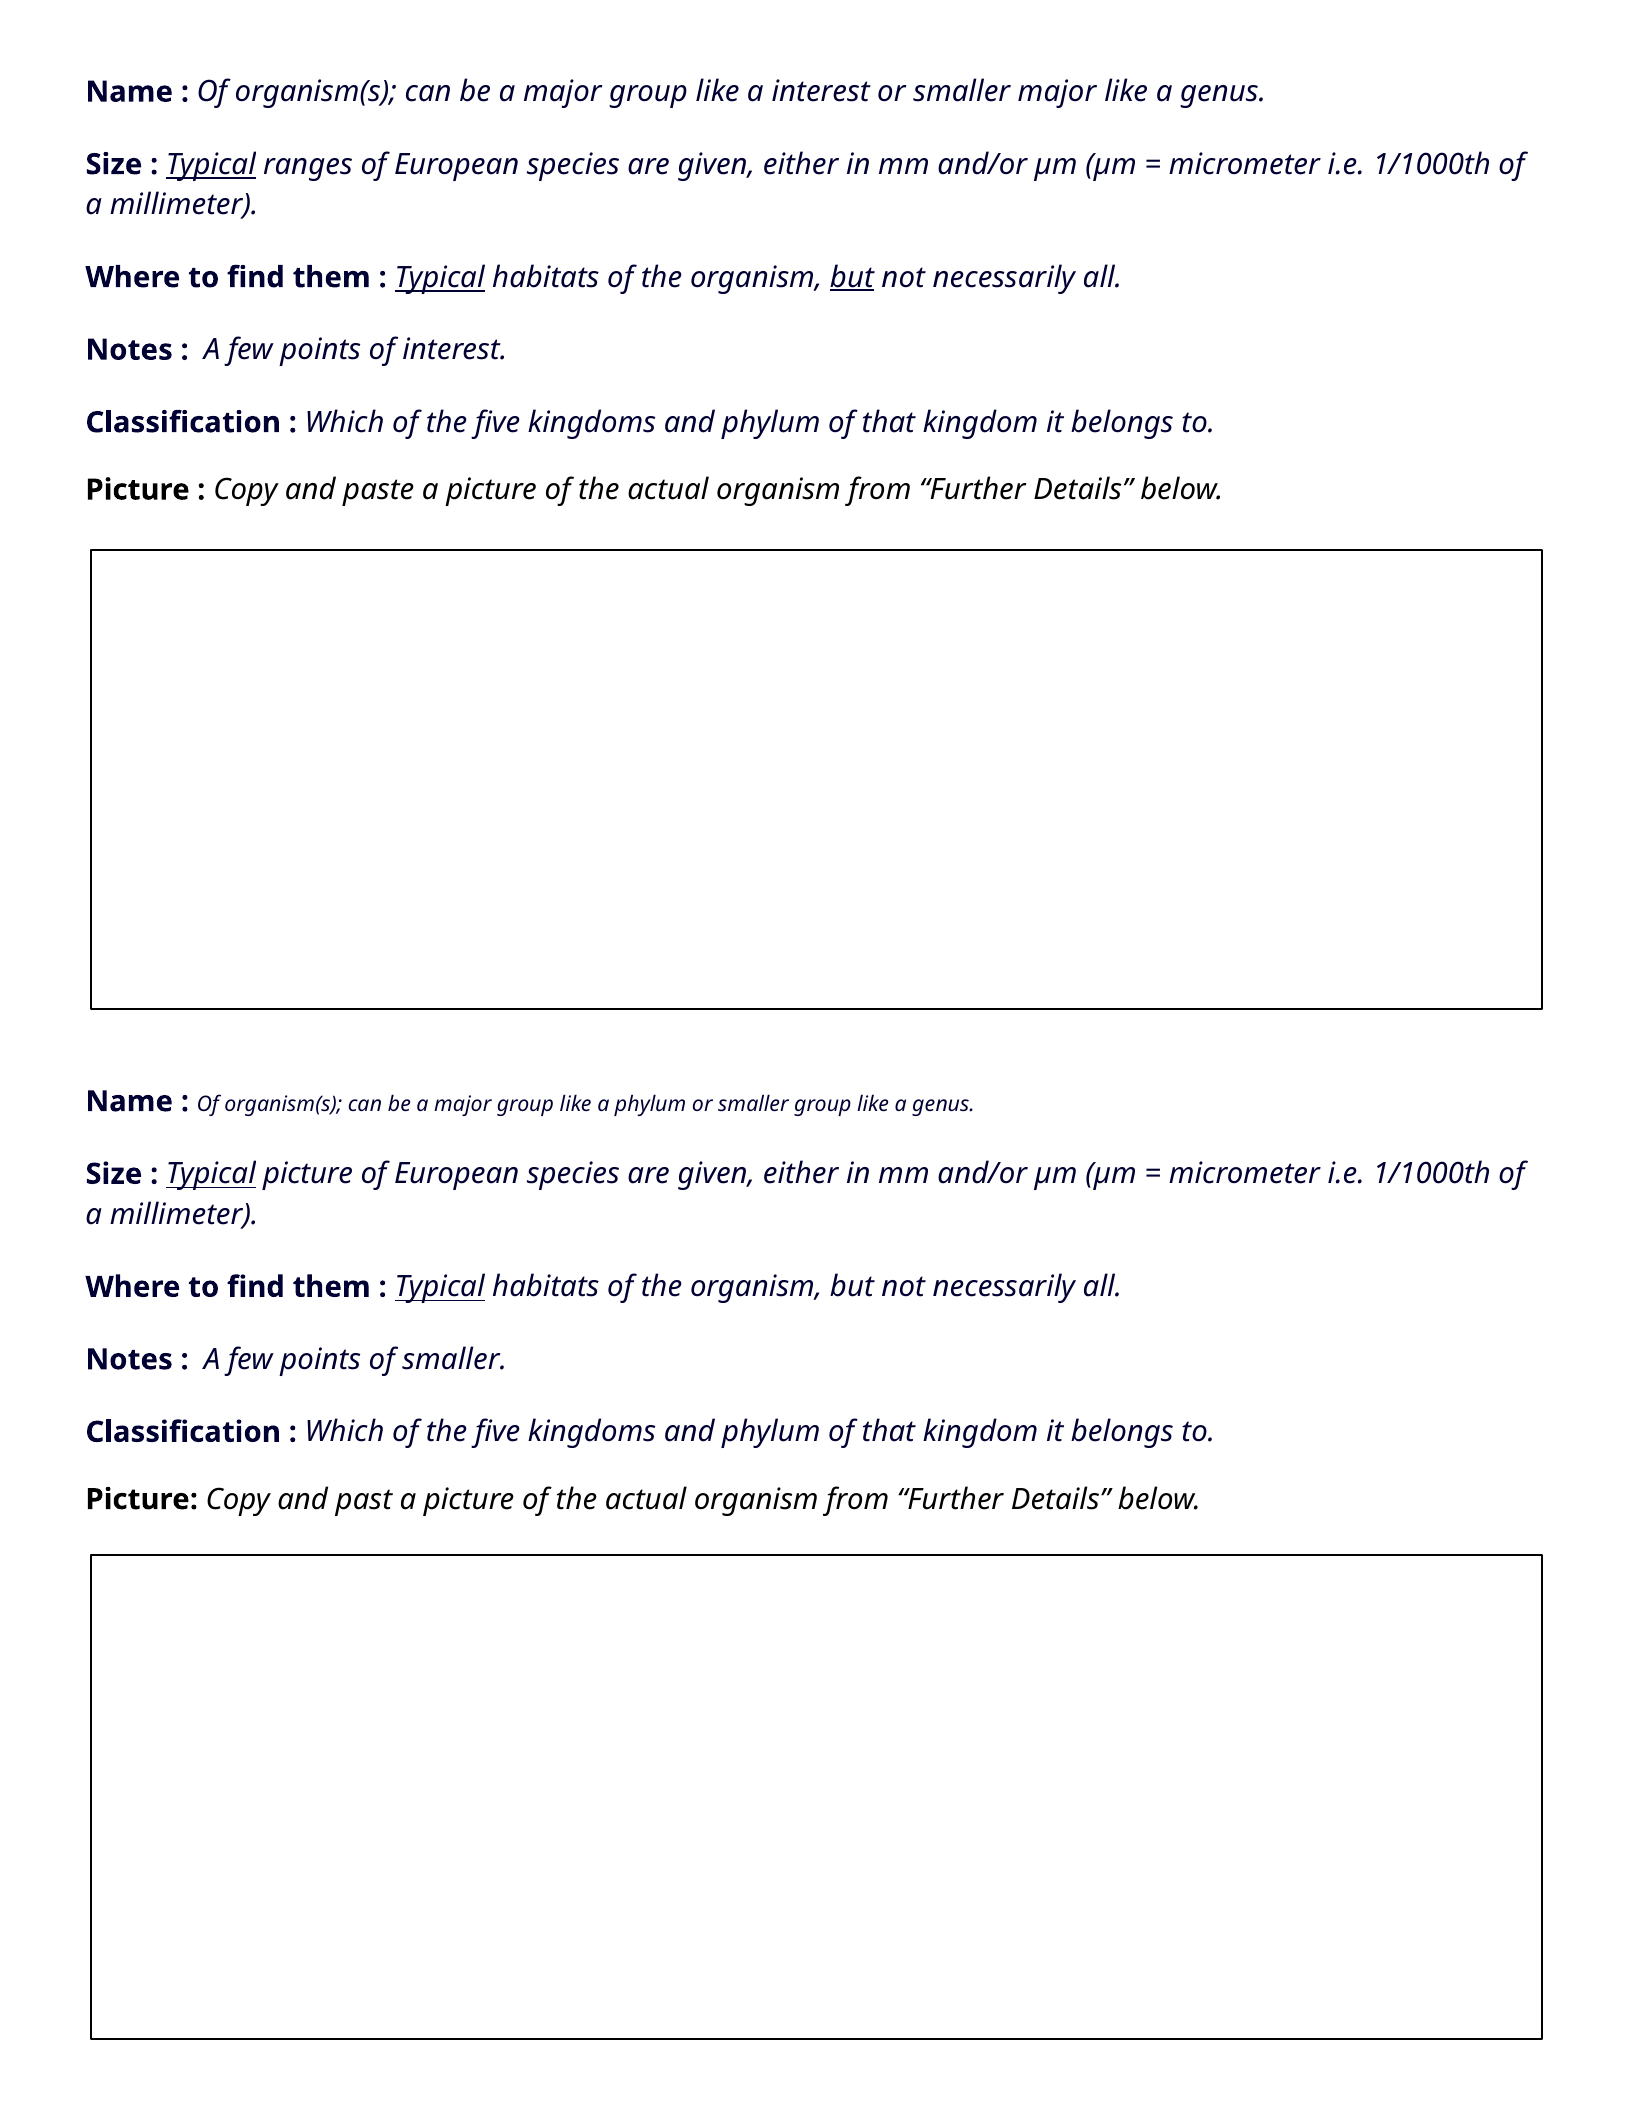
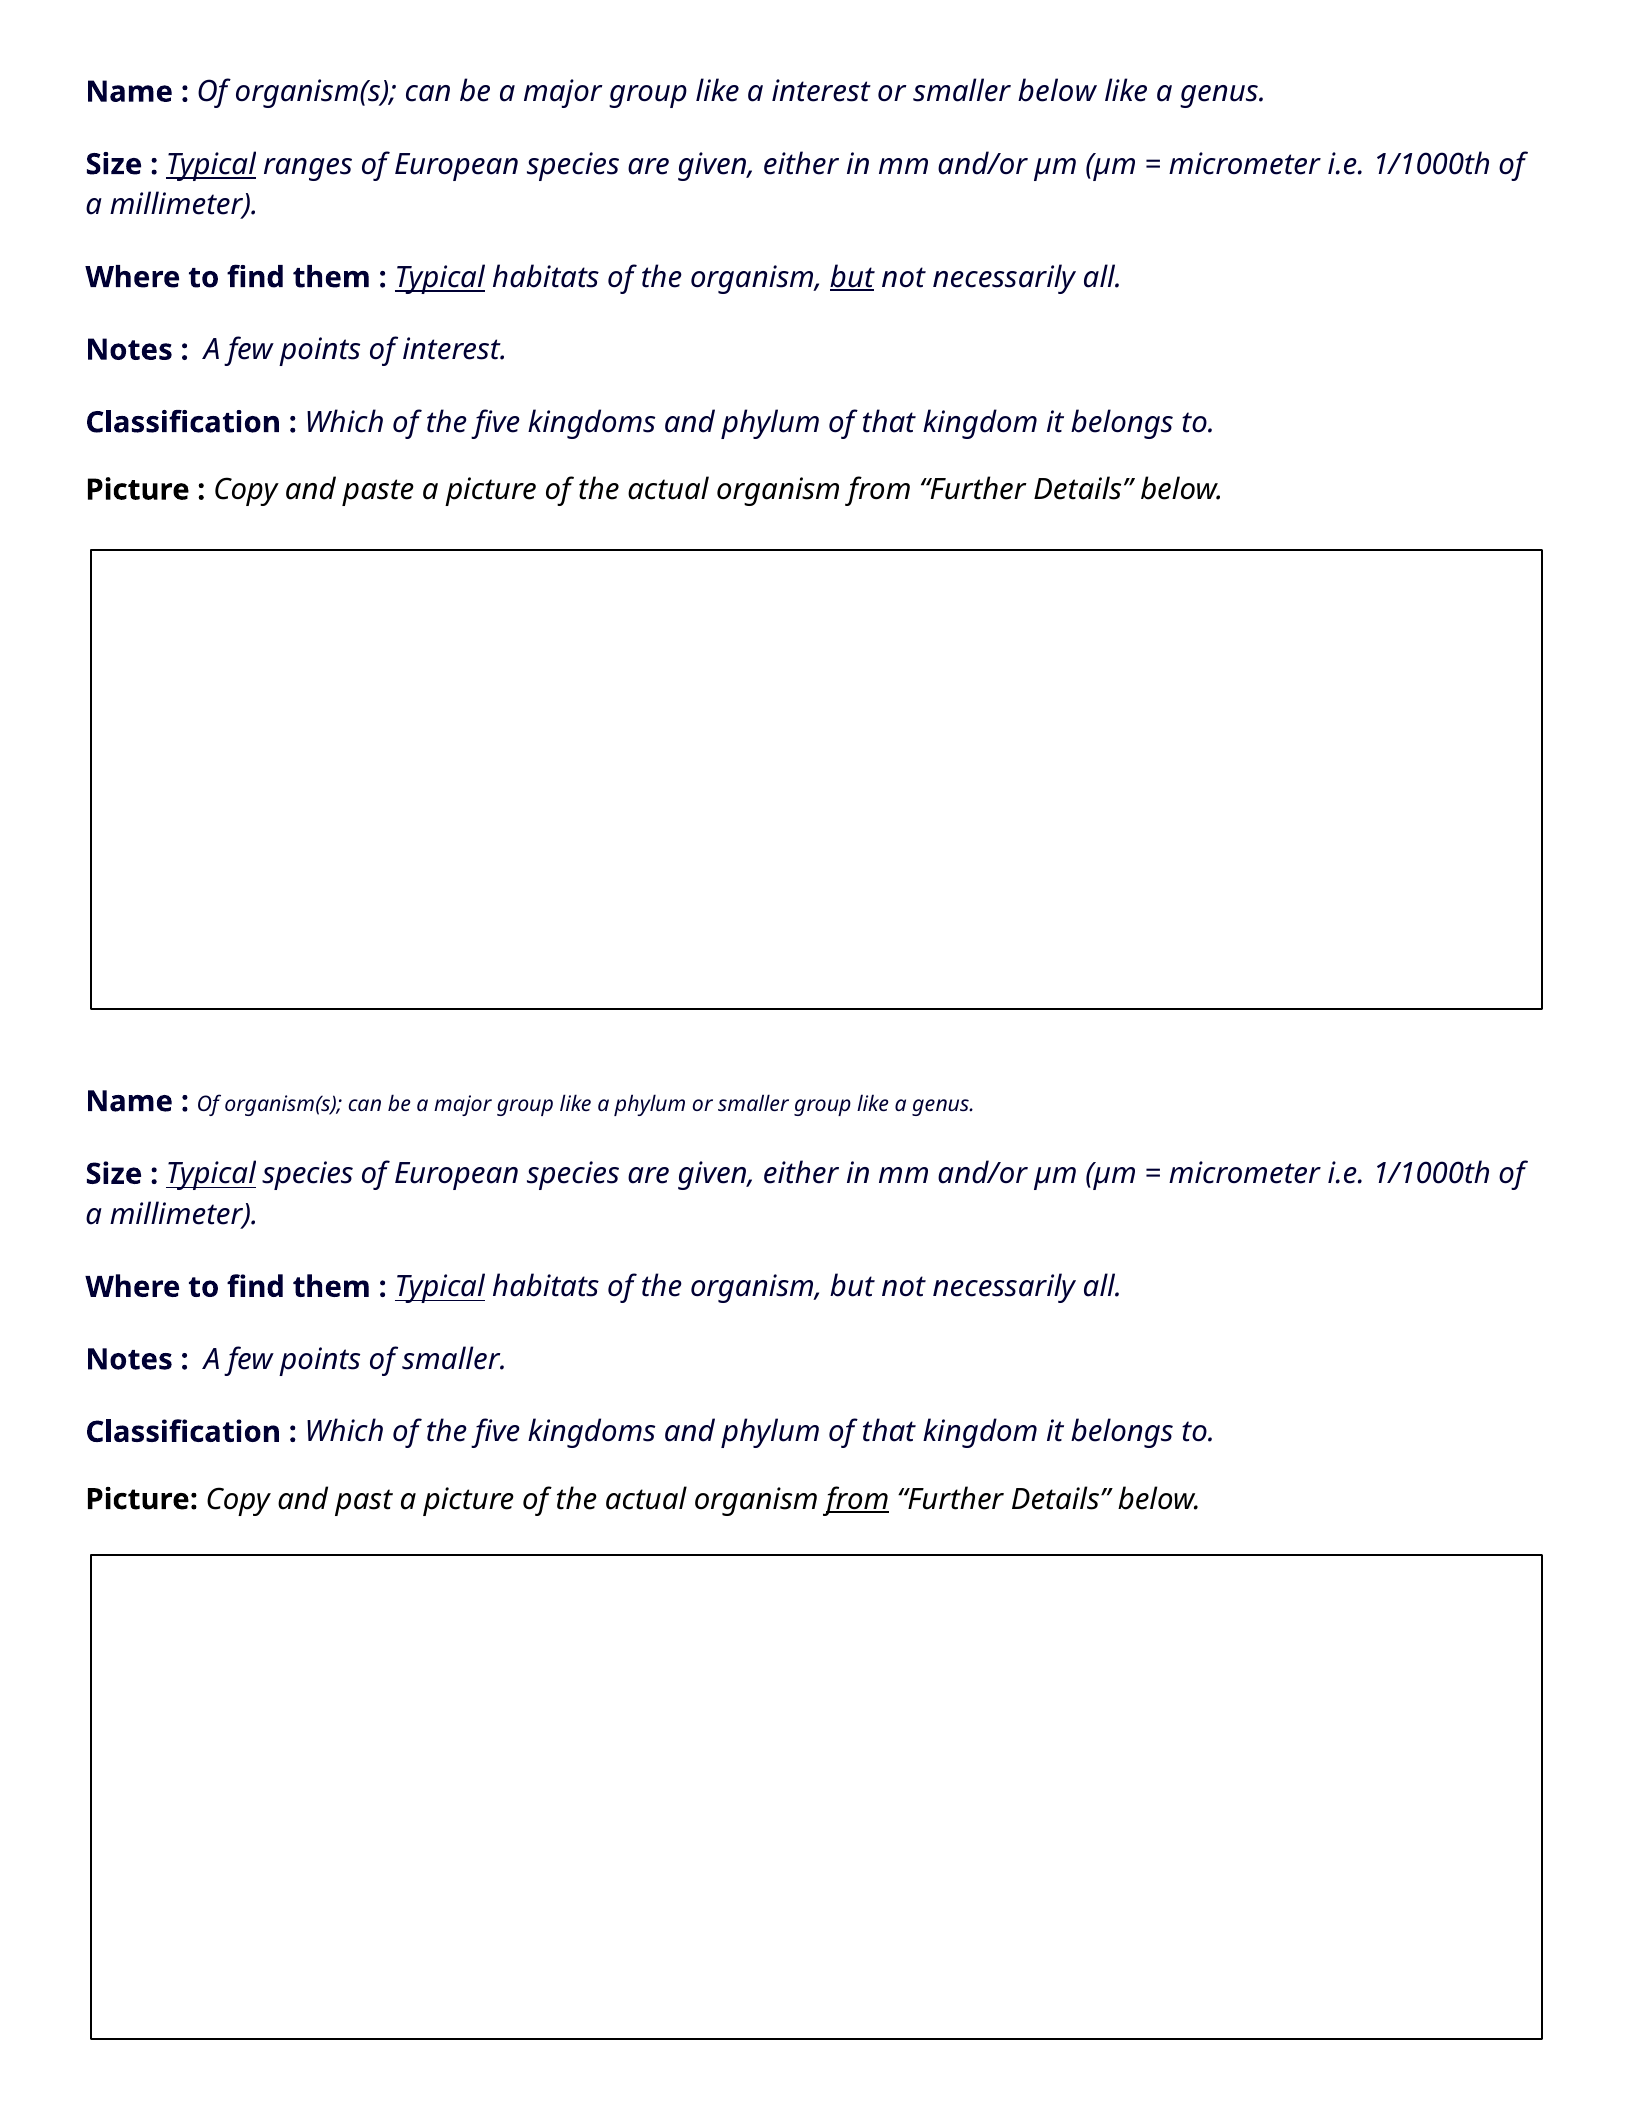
smaller major: major -> below
Typical picture: picture -> species
from at (858, 1499) underline: none -> present
